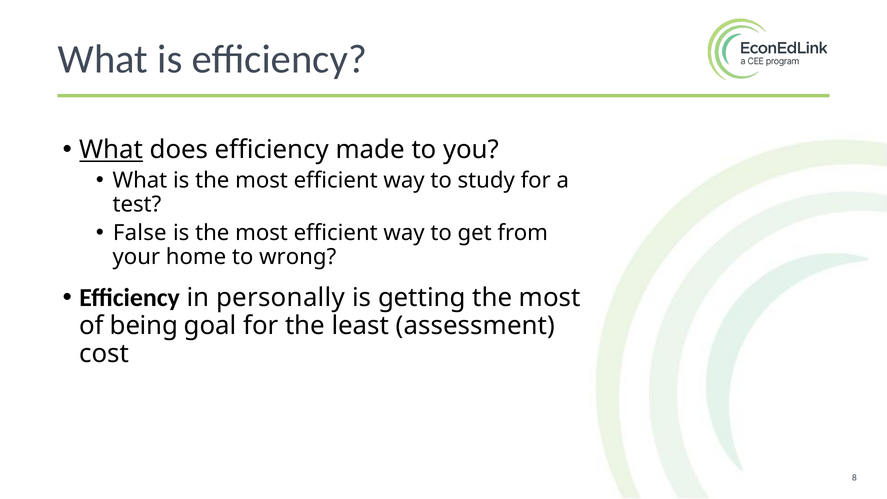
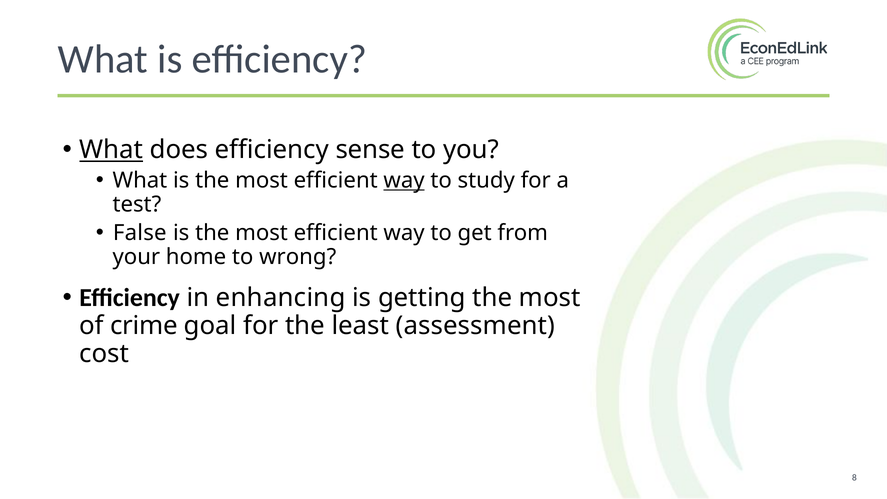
made: made -> sense
way at (404, 180) underline: none -> present
personally: personally -> enhancing
being: being -> crime
